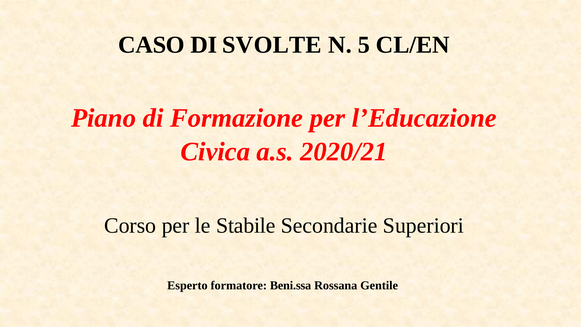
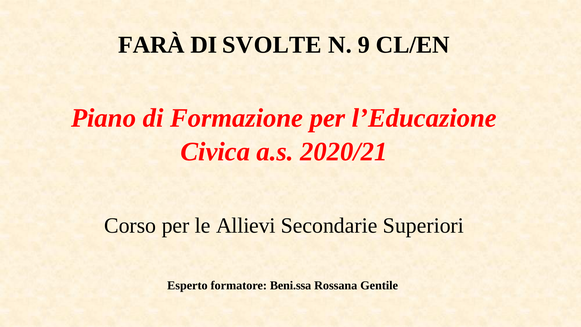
CASO: CASO -> FARÀ
5: 5 -> 9
Stabile: Stabile -> Allievi
